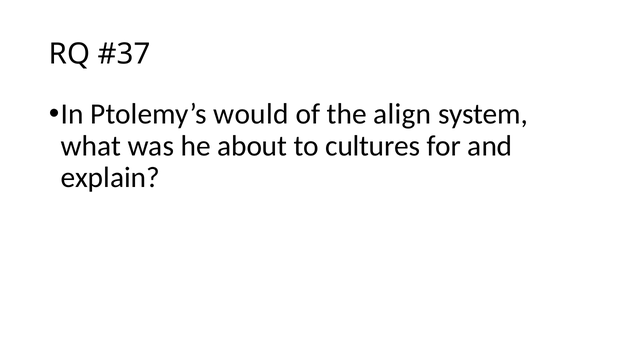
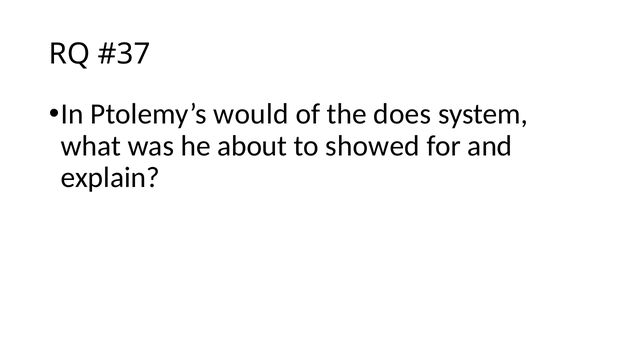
align: align -> does
cultures: cultures -> showed
